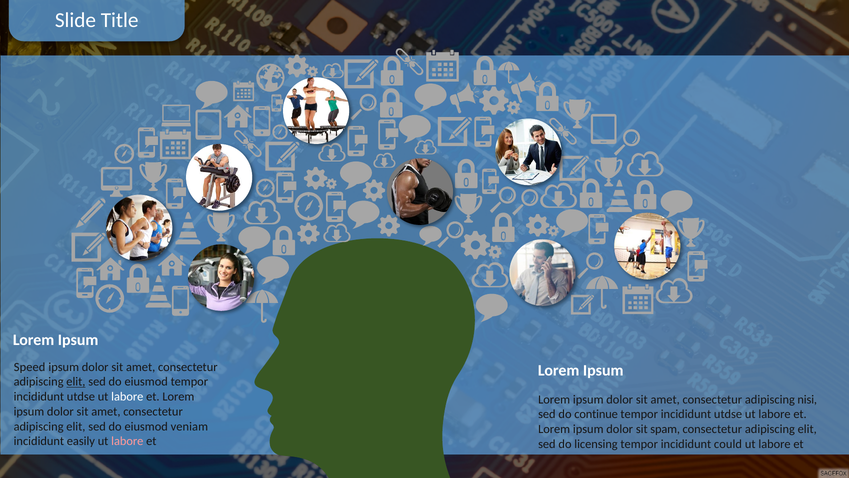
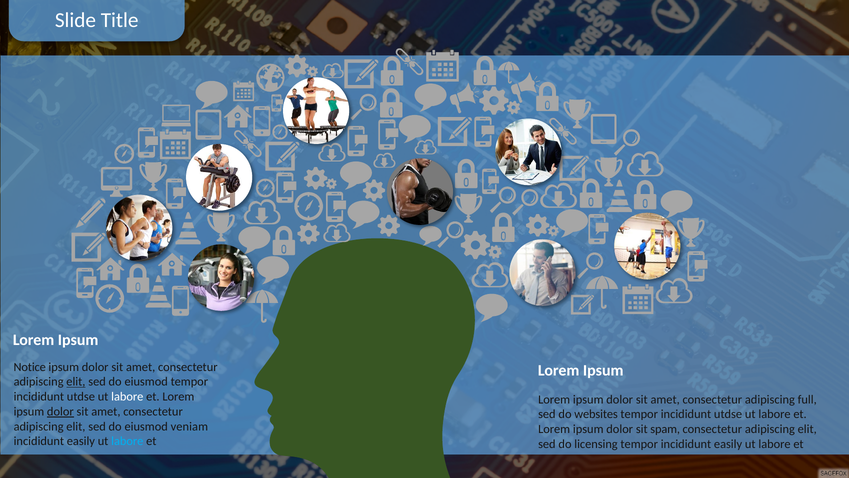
Speed: Speed -> Notice
nisi: nisi -> full
dolor at (60, 411) underline: none -> present
continue: continue -> websites
labore at (127, 441) colour: pink -> light blue
tempor incididunt could: could -> easily
